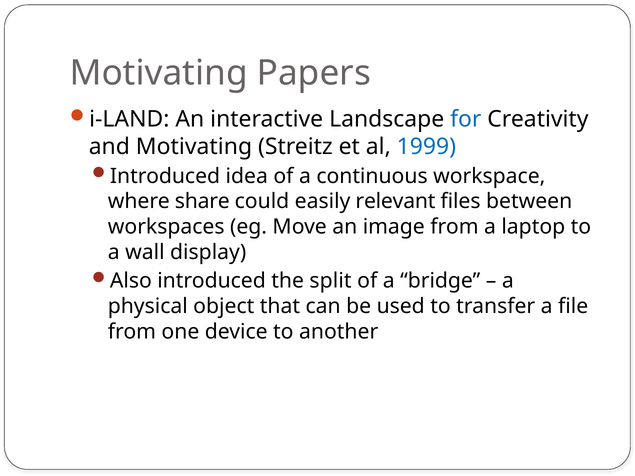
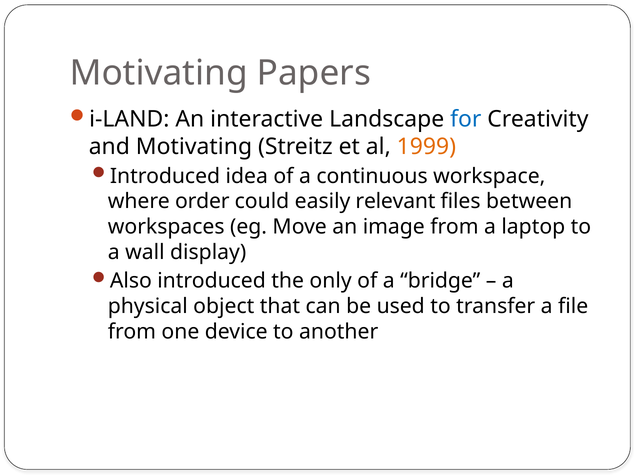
1999 colour: blue -> orange
share: share -> order
split: split -> only
